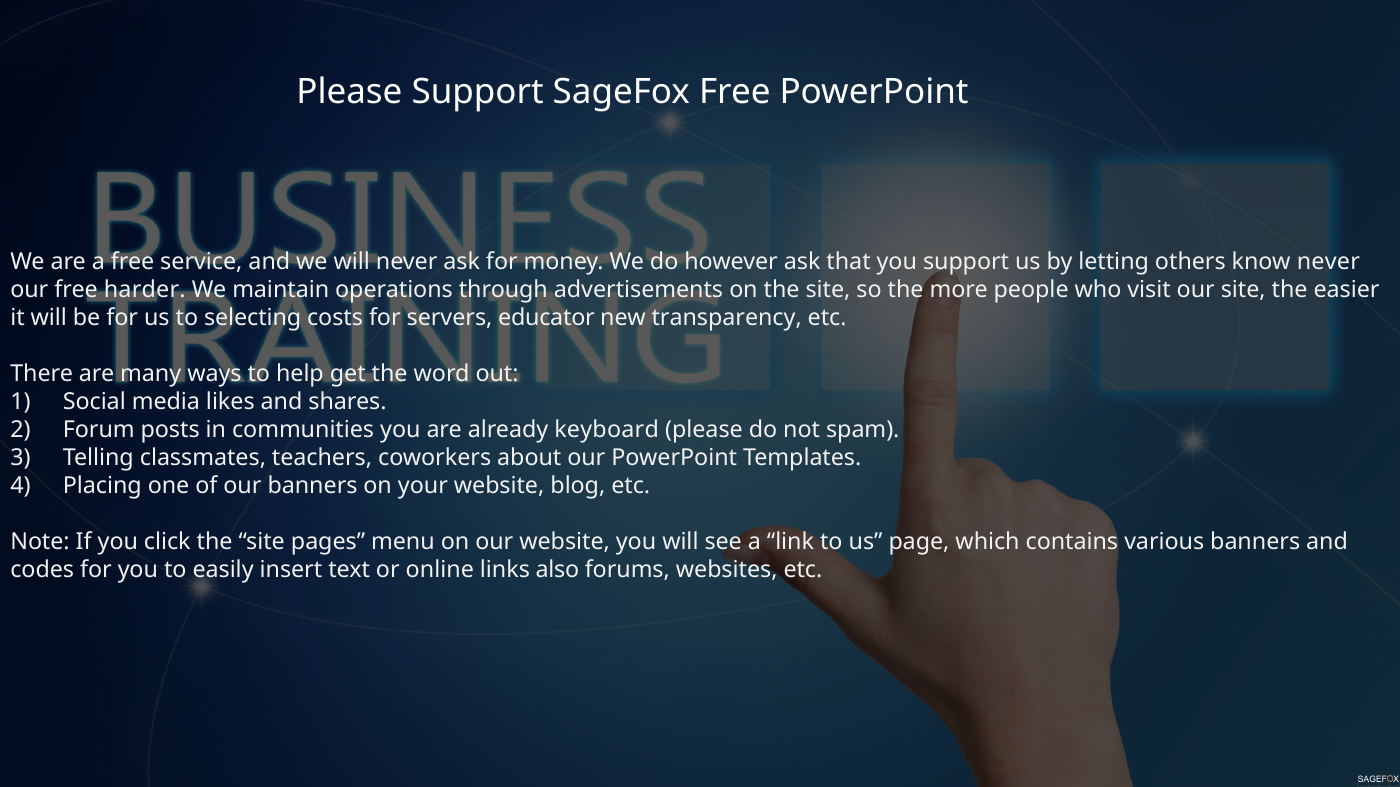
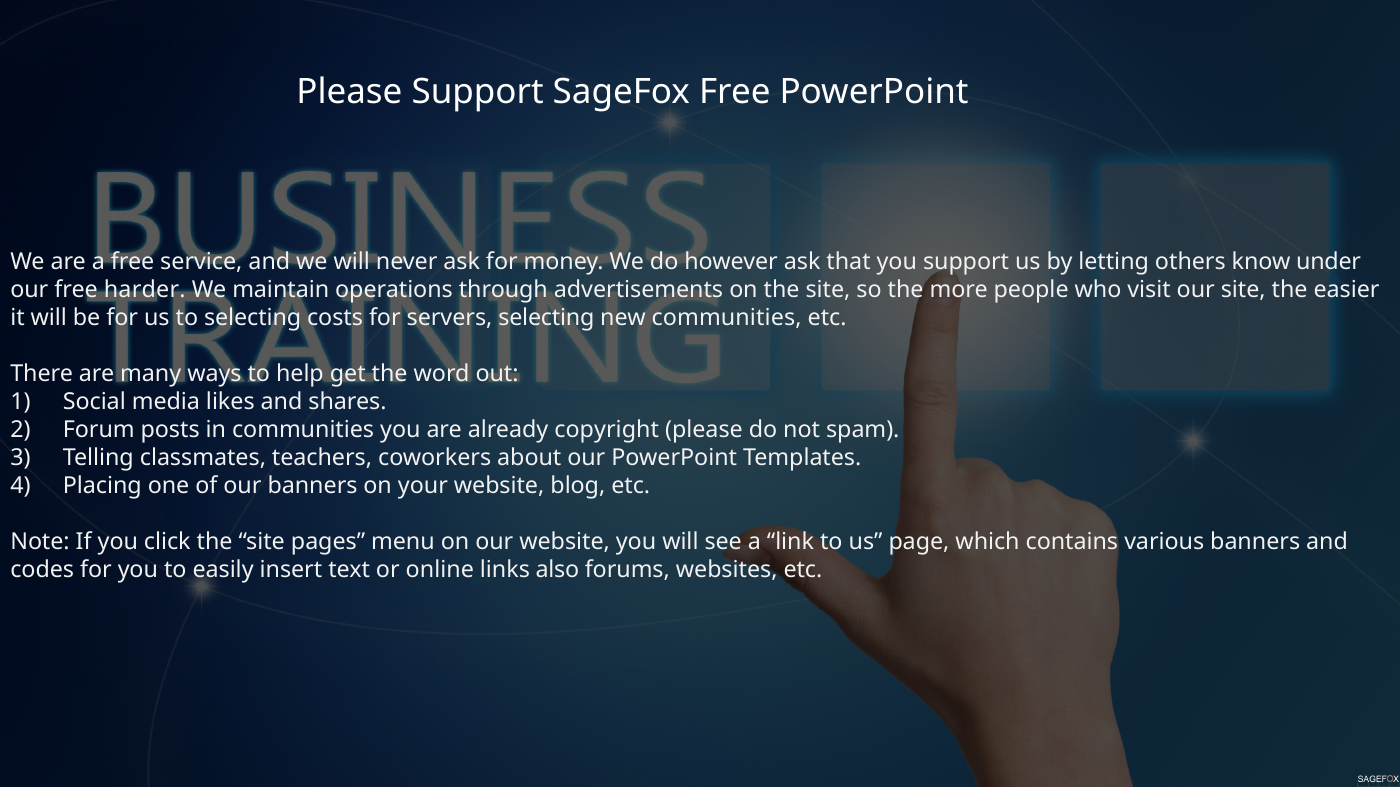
know never: never -> under
servers educator: educator -> selecting
new transparency: transparency -> communities
keyboard: keyboard -> copyright
